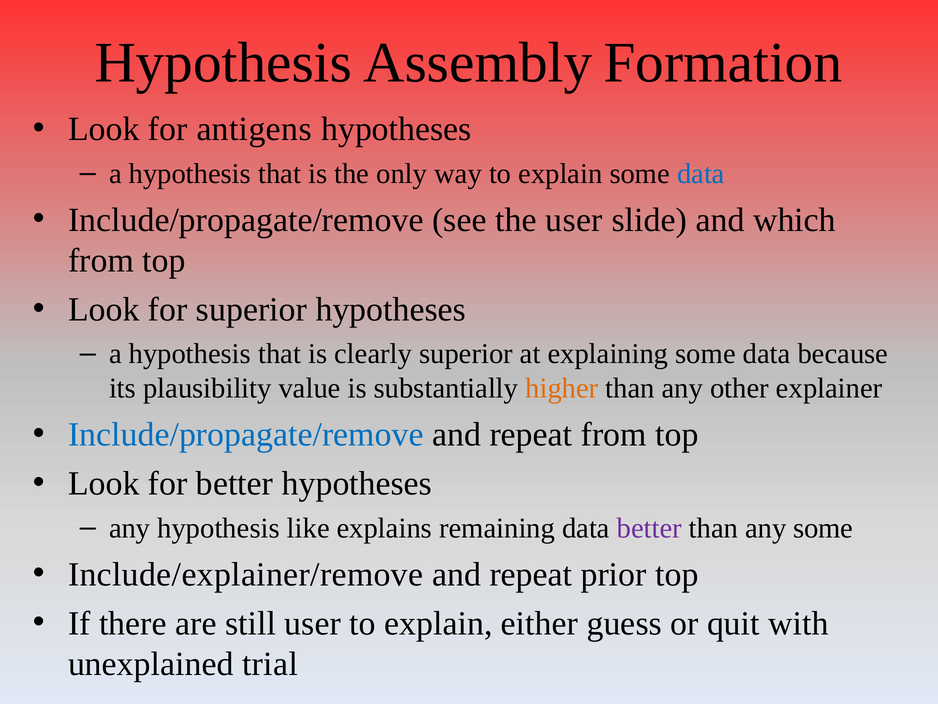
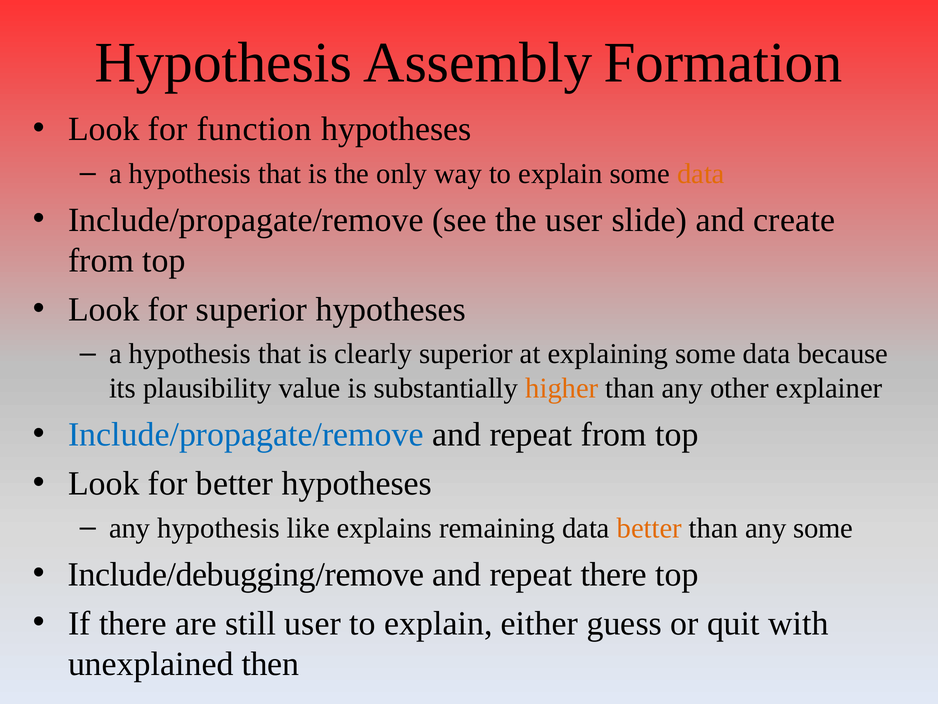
antigens: antigens -> function
data at (701, 173) colour: blue -> orange
which: which -> create
better at (649, 528) colour: purple -> orange
Include/explainer/remove: Include/explainer/remove -> Include/debugging/remove
repeat prior: prior -> there
trial: trial -> then
